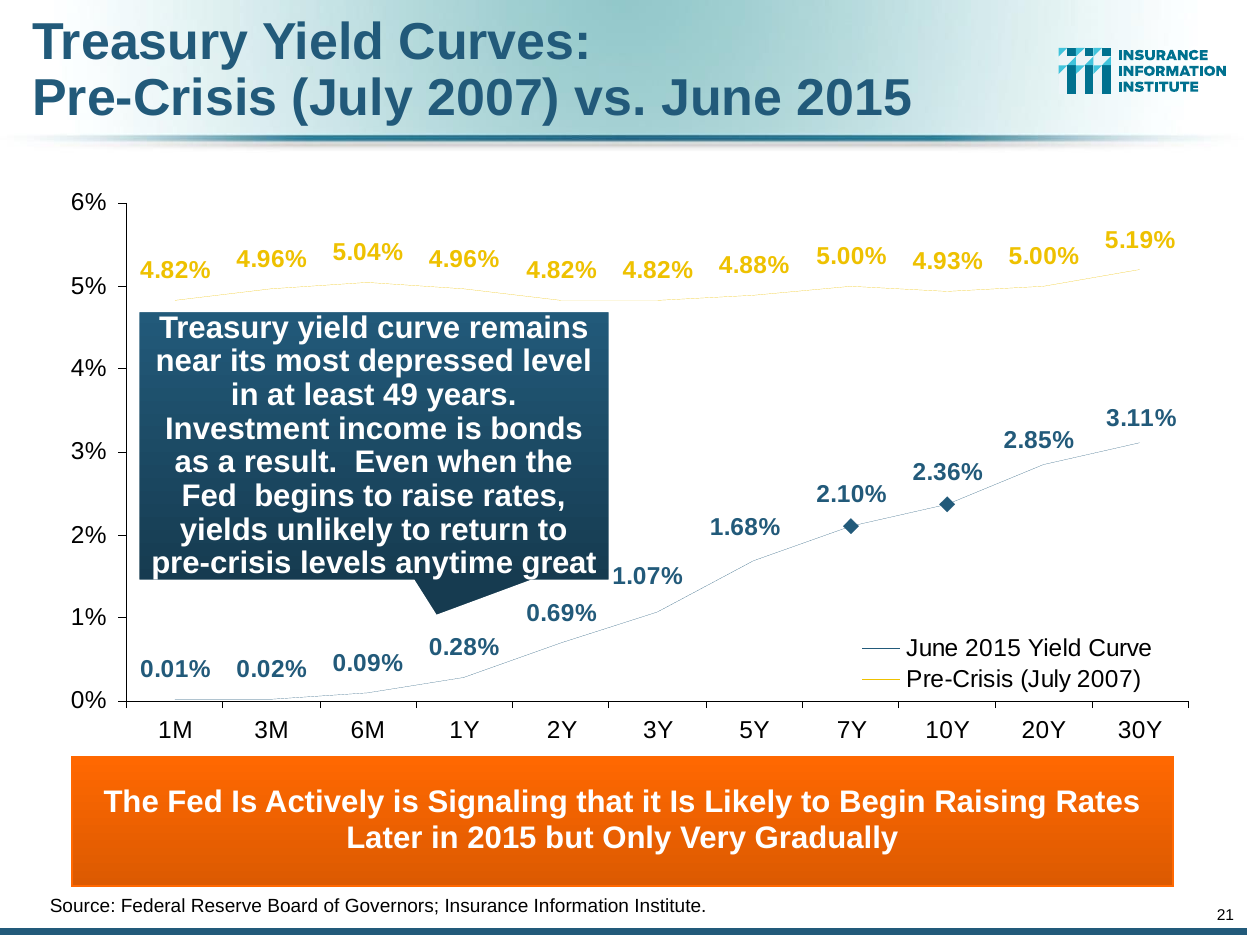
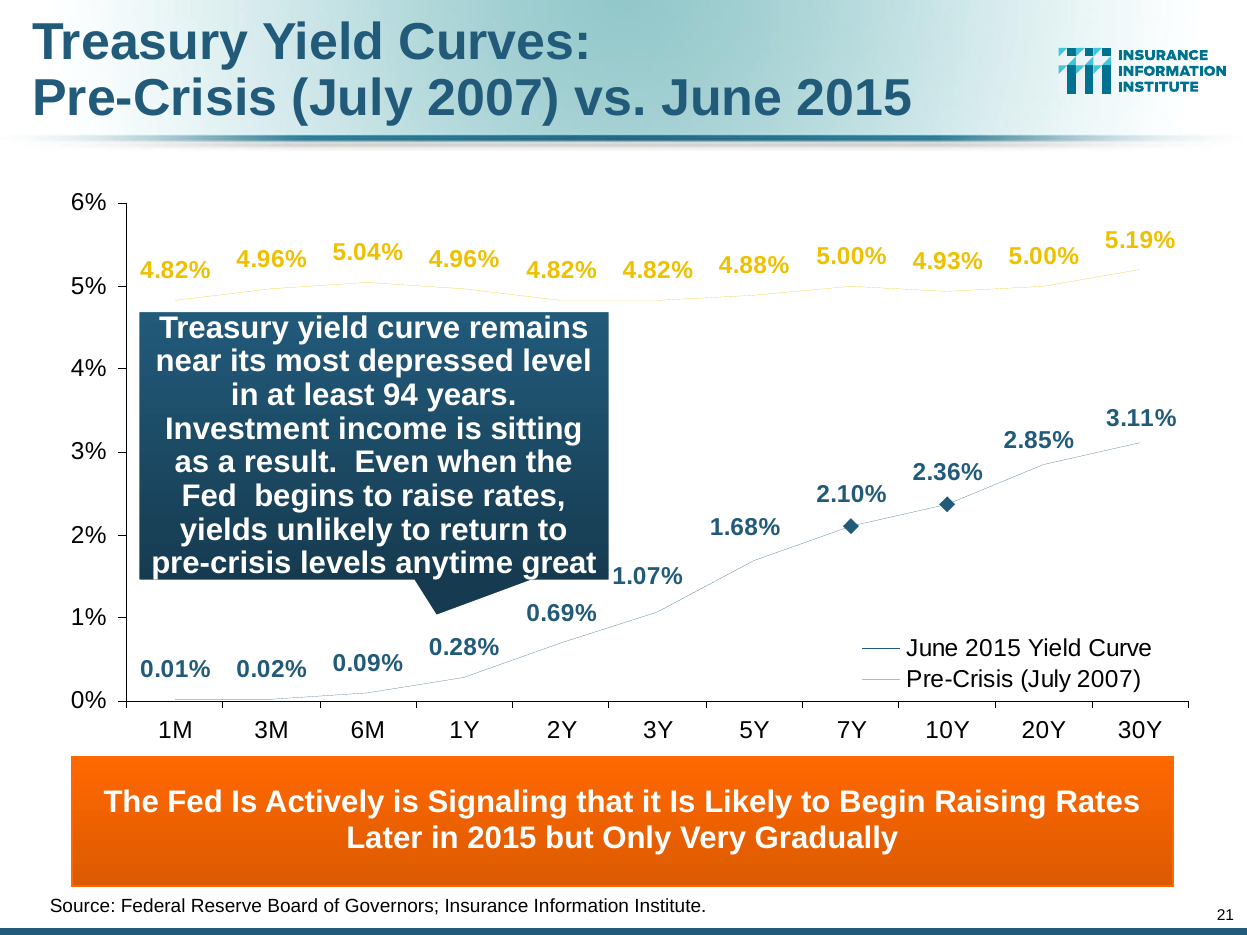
49: 49 -> 94
bonds: bonds -> sitting
